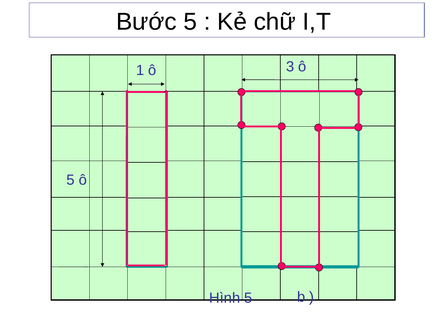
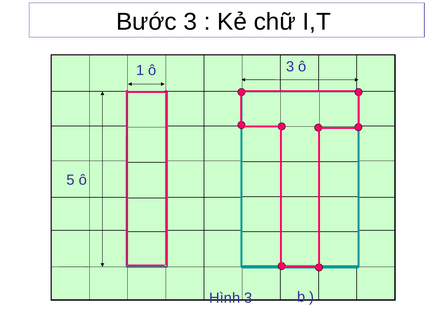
Bước 5: 5 -> 3
Hình 5: 5 -> 3
